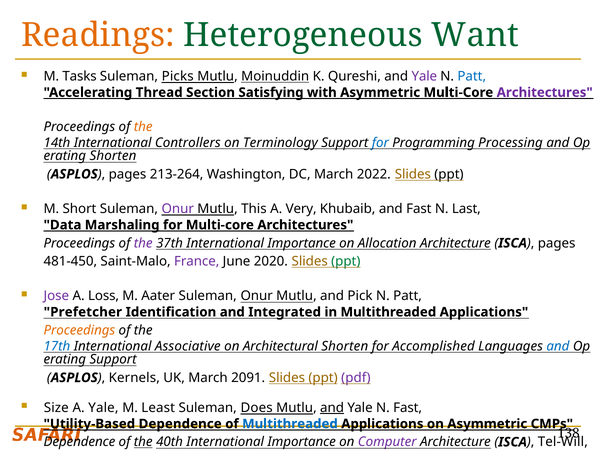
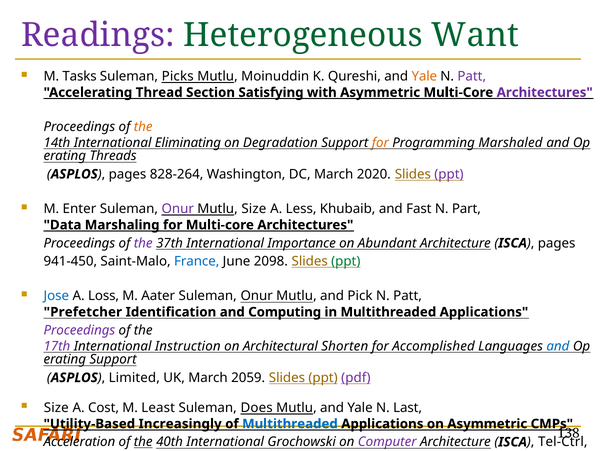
Readings colour: orange -> purple
Moinuddin underline: present -> none
Yale at (424, 76) colour: purple -> orange
Patt at (472, 76) colour: blue -> purple
Controllers: Controllers -> Eliminating
Terminology: Terminology -> Degradation
for at (380, 143) colour: blue -> orange
Processing: Processing -> Marshaled
Shorten at (113, 156): Shorten -> Threads
213-264: 213-264 -> 828-264
2022: 2022 -> 2020
ppt at (449, 174) colour: black -> purple
Short: Short -> Enter
Mutlu This: This -> Size
Very: Very -> Less
Last: Last -> Part
Allocation: Allocation -> Abundant
481-450: 481-450 -> 941-450
France colour: purple -> blue
2020: 2020 -> 2098
Jose colour: purple -> blue
Integrated: Integrated -> Computing
Proceedings at (79, 330) colour: orange -> purple
17th colour: blue -> purple
Associative: Associative -> Instruction
Kernels: Kernels -> Limited
2091: 2091 -> 2059
A Yale: Yale -> Cost
and at (332, 408) underline: present -> none
N Fast: Fast -> Last
Utility-Based Dependence: Dependence -> Increasingly
Dependence at (79, 442): Dependence -> Acceleration
40th International Importance: Importance -> Grochowski
Tel-Will: Tel-Will -> Tel-Ctrl
